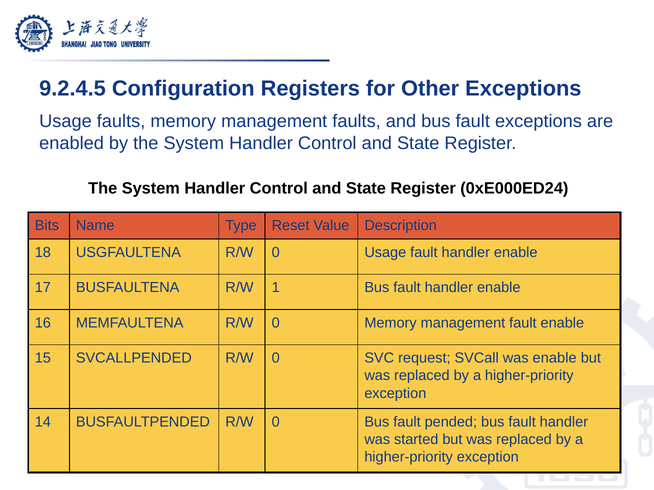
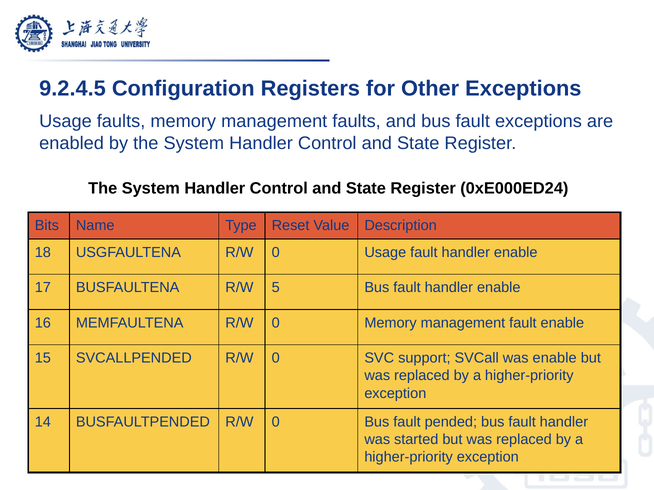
1: 1 -> 5
request: request -> support
